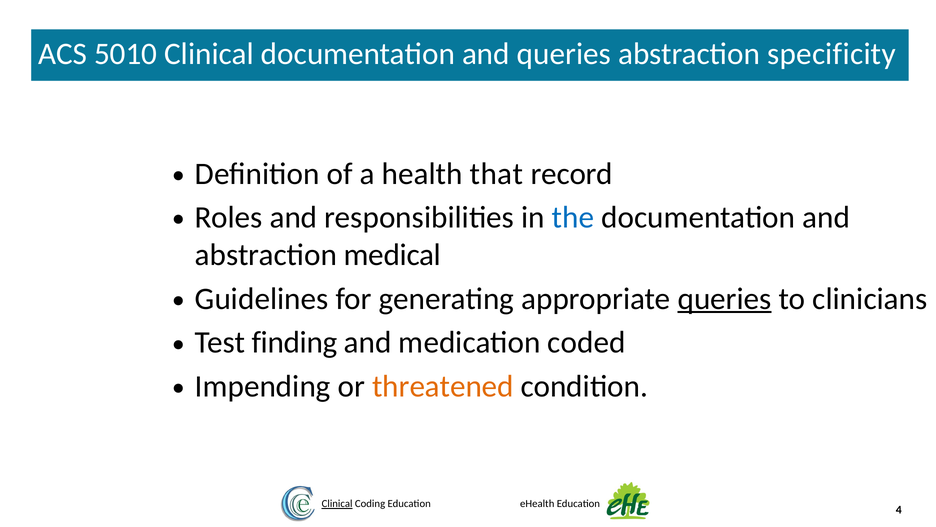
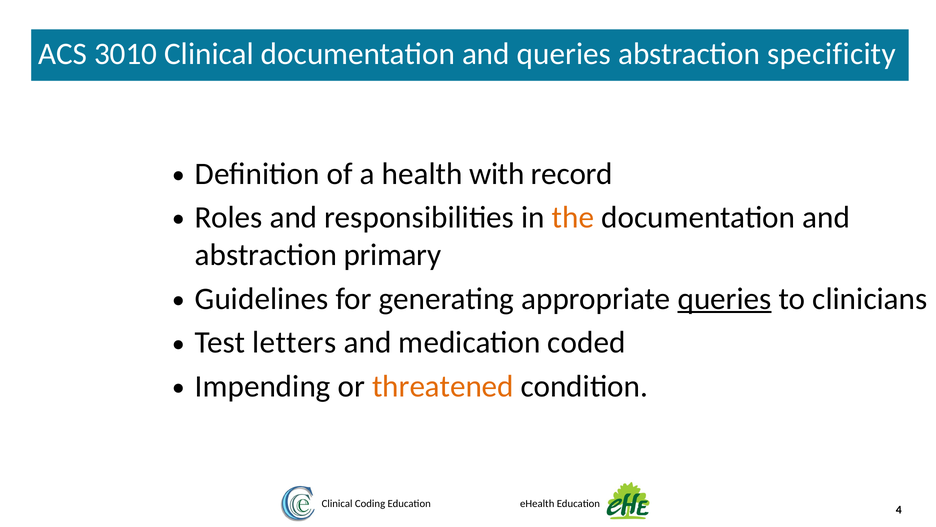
5010: 5010 -> 3010
that: that -> with
the colour: blue -> orange
medical: medical -> primary
finding: finding -> letters
Clinical at (337, 503) underline: present -> none
